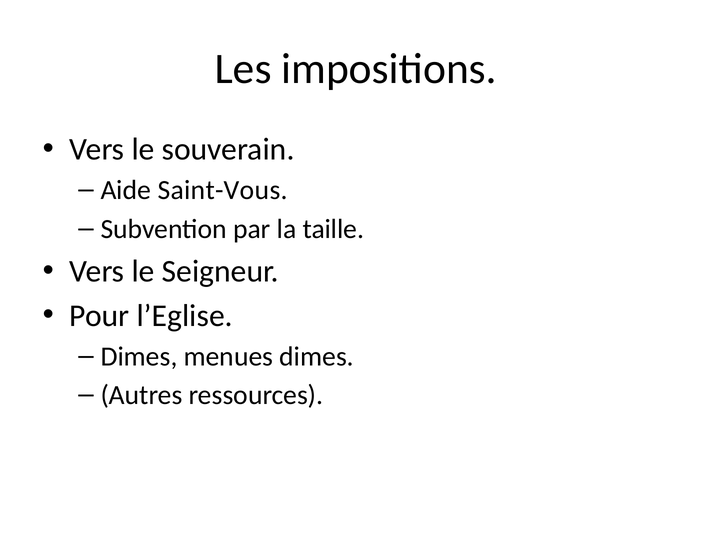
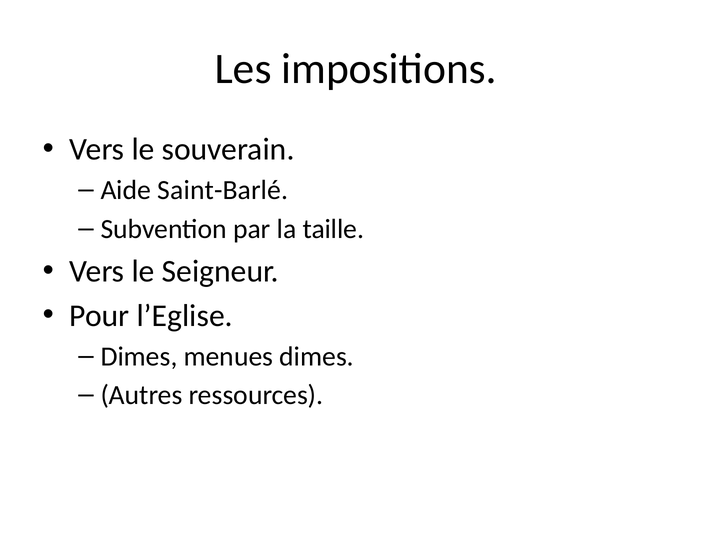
Saint-Vous: Saint-Vous -> Saint-Barlé
